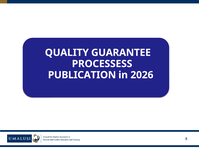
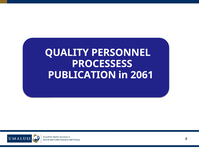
GUARANTEE: GUARANTEE -> PERSONNEL
2026: 2026 -> 2061
